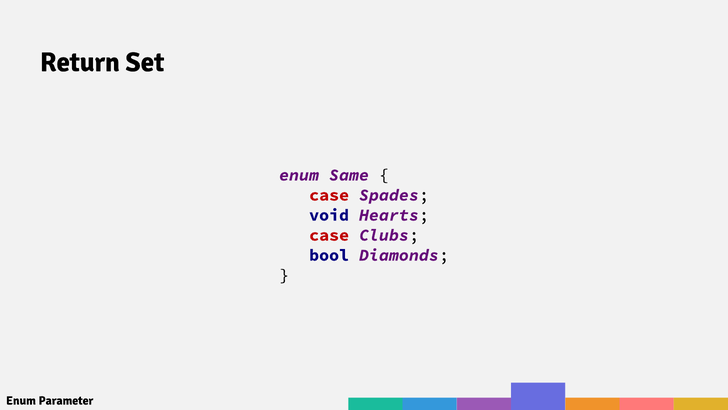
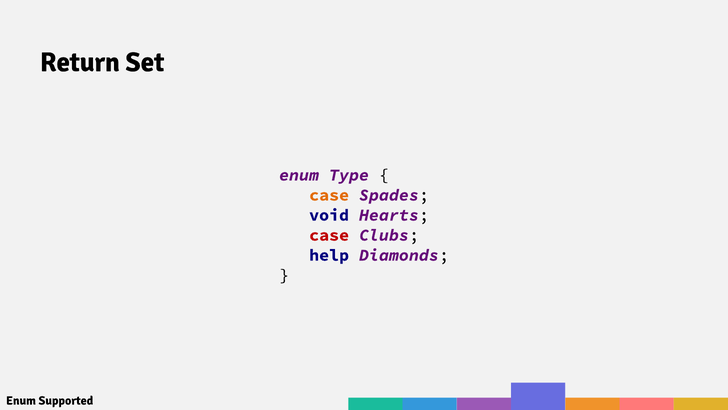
Same: Same -> Type
case at (329, 195) colour: red -> orange
bool: bool -> help
Parameter: Parameter -> Supported
